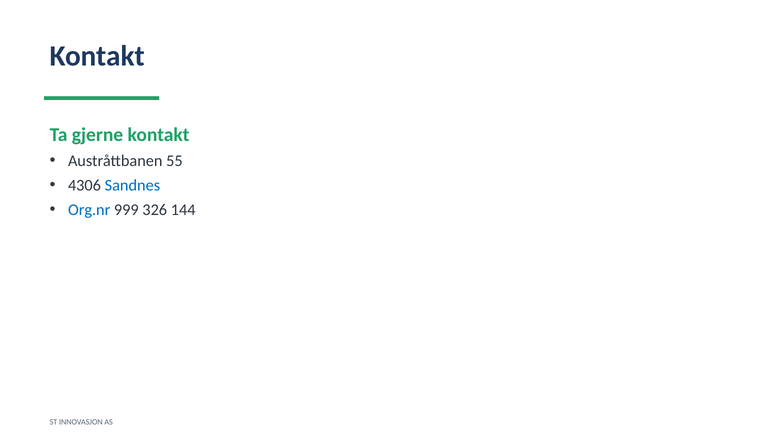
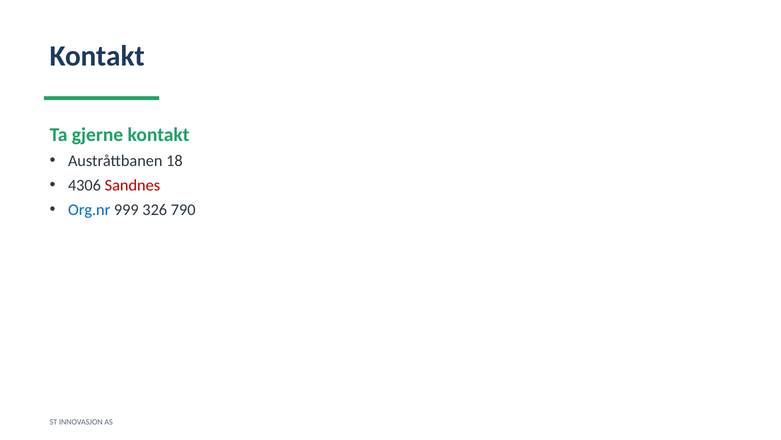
55: 55 -> 18
Sandnes colour: blue -> red
144: 144 -> 790
